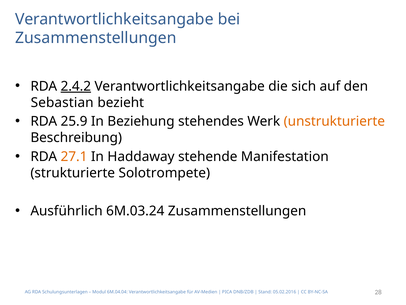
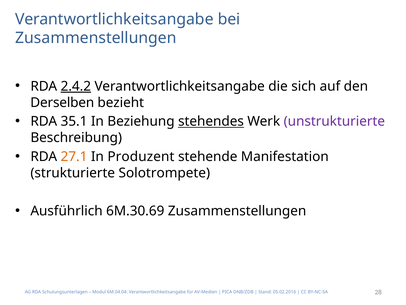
Sebastian: Sebastian -> Derselben
25.9: 25.9 -> 35.1
stehendes underline: none -> present
unstrukturierte colour: orange -> purple
Haddaway: Haddaway -> Produzent
6M.03.24: 6M.03.24 -> 6M.30.69
